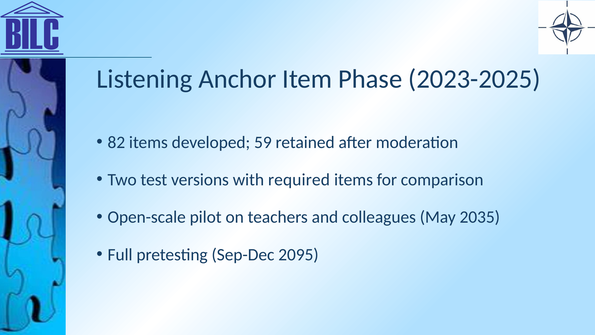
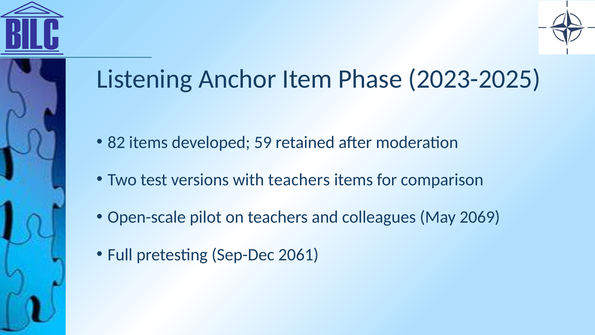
with required: required -> teachers
2035: 2035 -> 2069
2095: 2095 -> 2061
